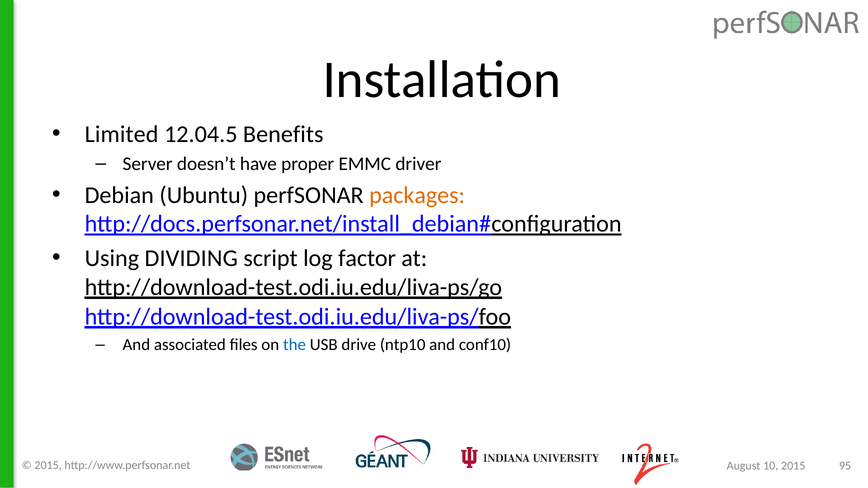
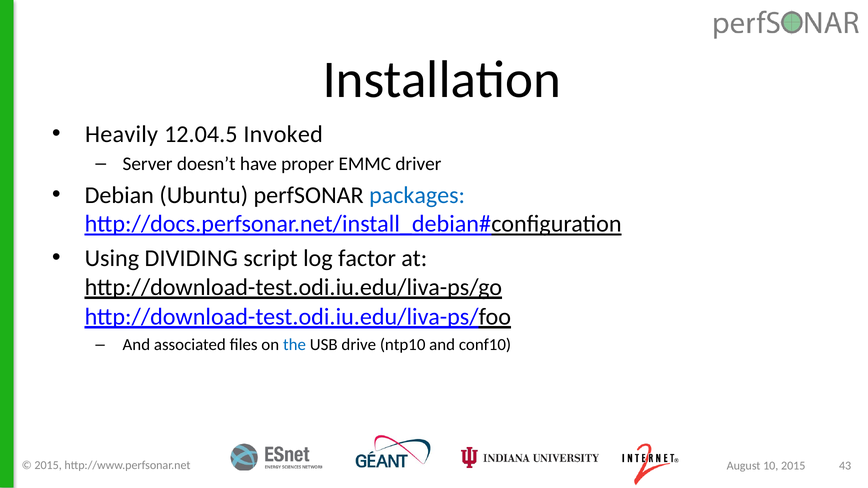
Limited: Limited -> Heavily
Benefits: Benefits -> Invoked
packages colour: orange -> blue
95: 95 -> 43
